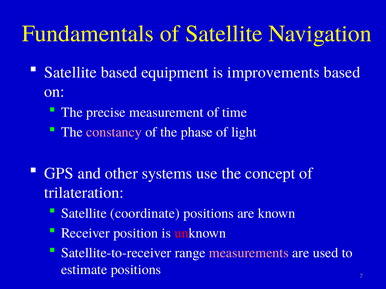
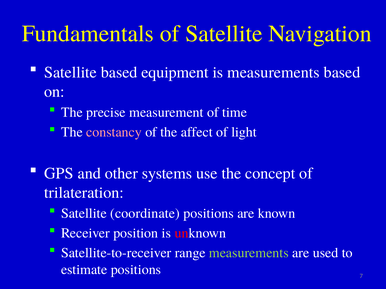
is improvements: improvements -> measurements
phase: phase -> affect
measurements at (249, 253) colour: pink -> light green
